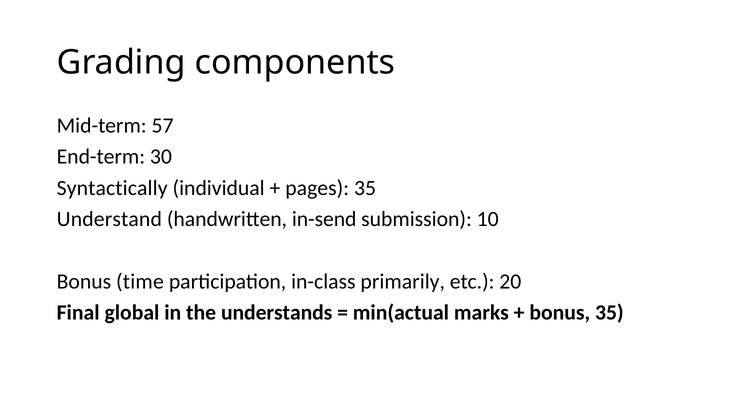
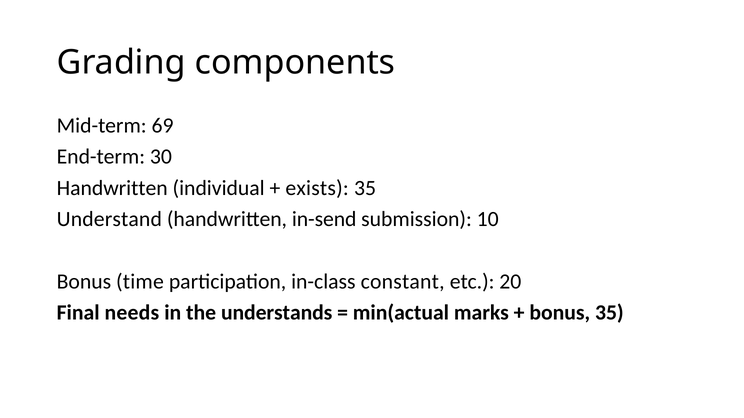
57: 57 -> 69
Syntactically at (112, 188): Syntactically -> Handwritten
pages: pages -> exists
primarily: primarily -> constant
global: global -> needs
